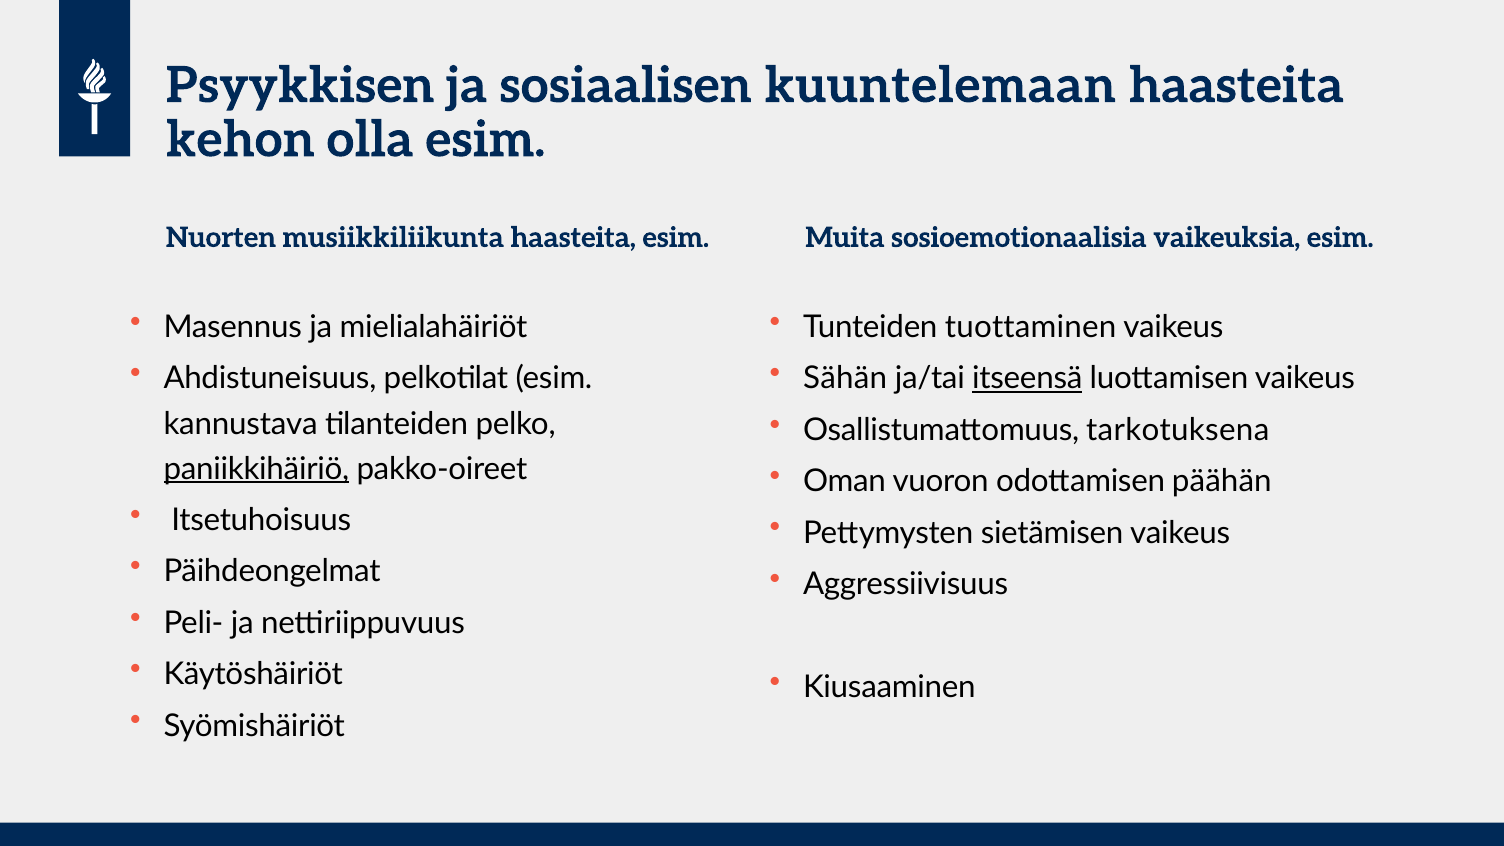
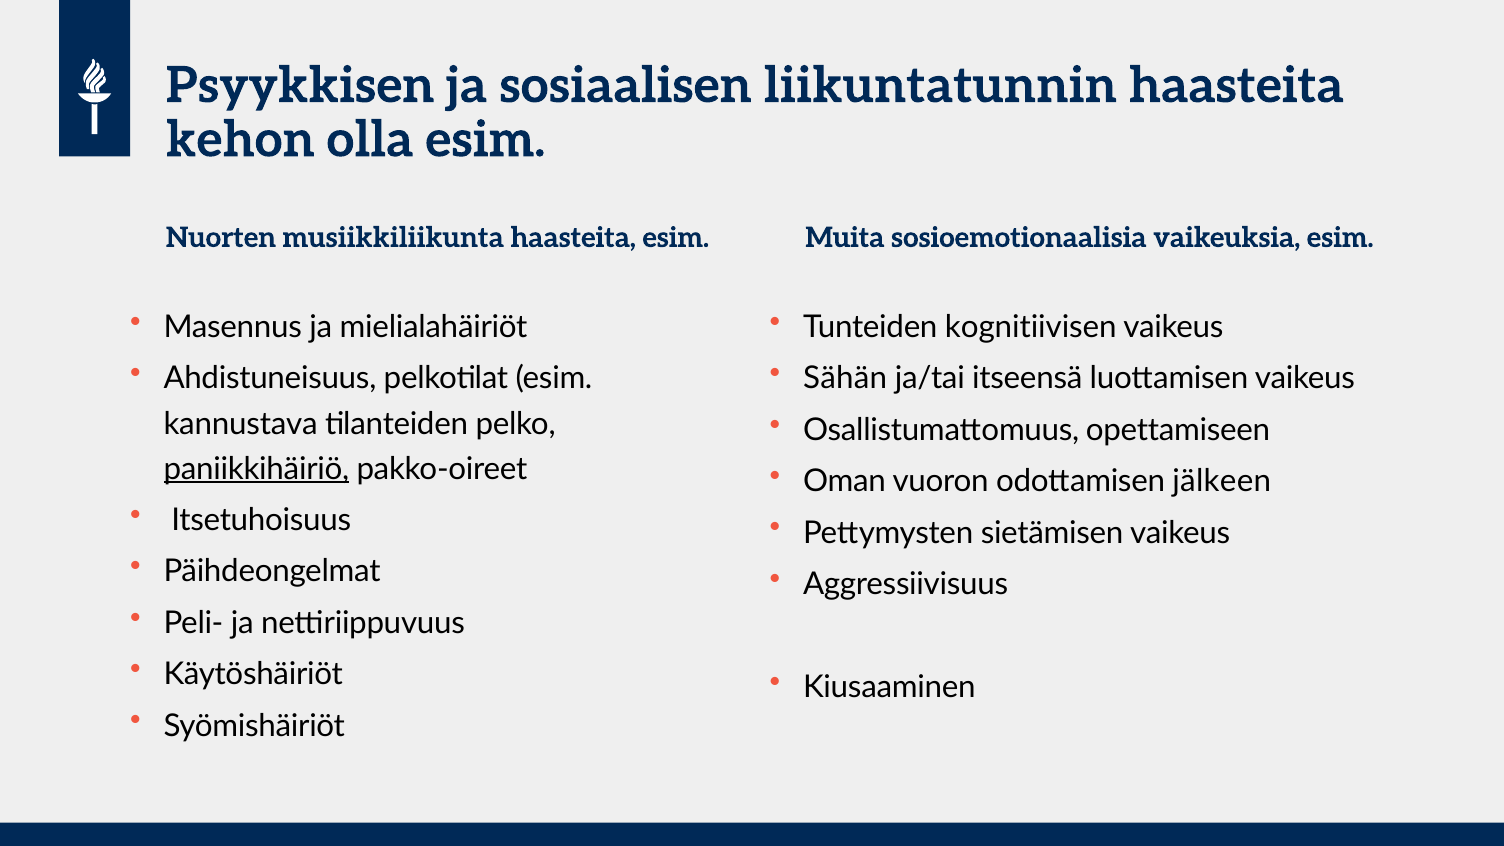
kuuntelemaan: kuuntelemaan -> liikuntatunnin
tuottaminen: tuottaminen -> kognitiivisen
itseensä underline: present -> none
tarkotuksena: tarkotuksena -> opettamiseen
päähän: päähän -> jälkeen
